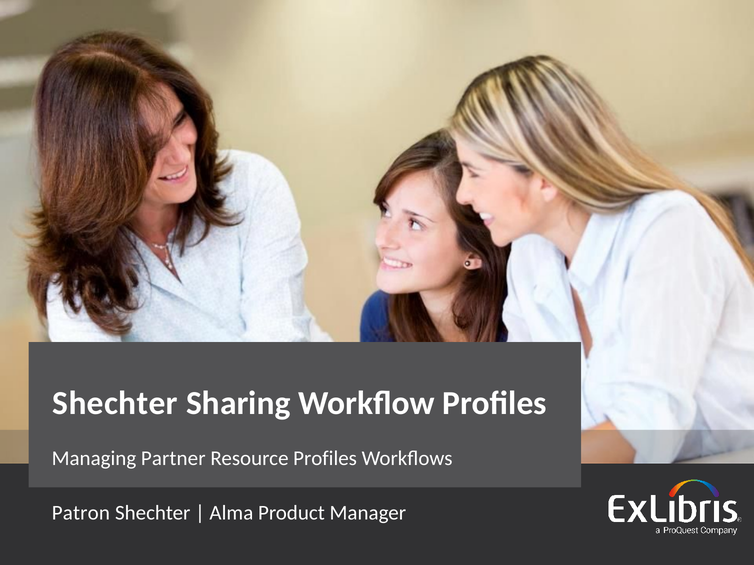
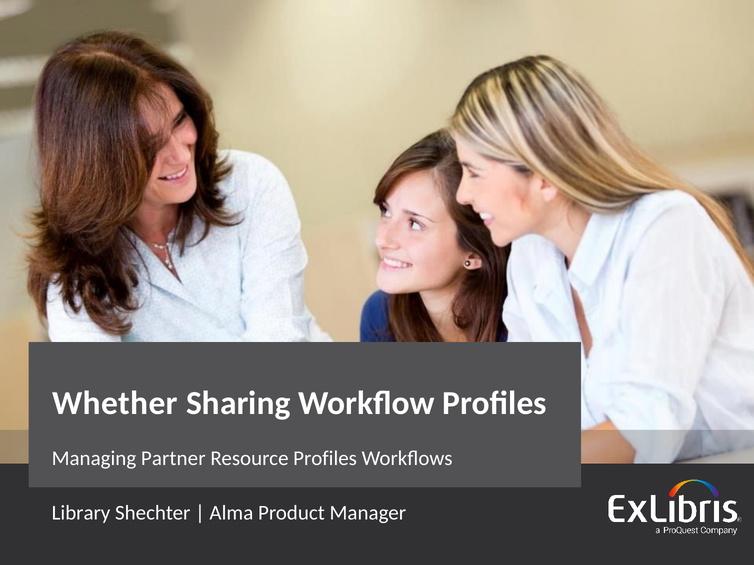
Shechter at (115, 403): Shechter -> Whether
Patron: Patron -> Library
